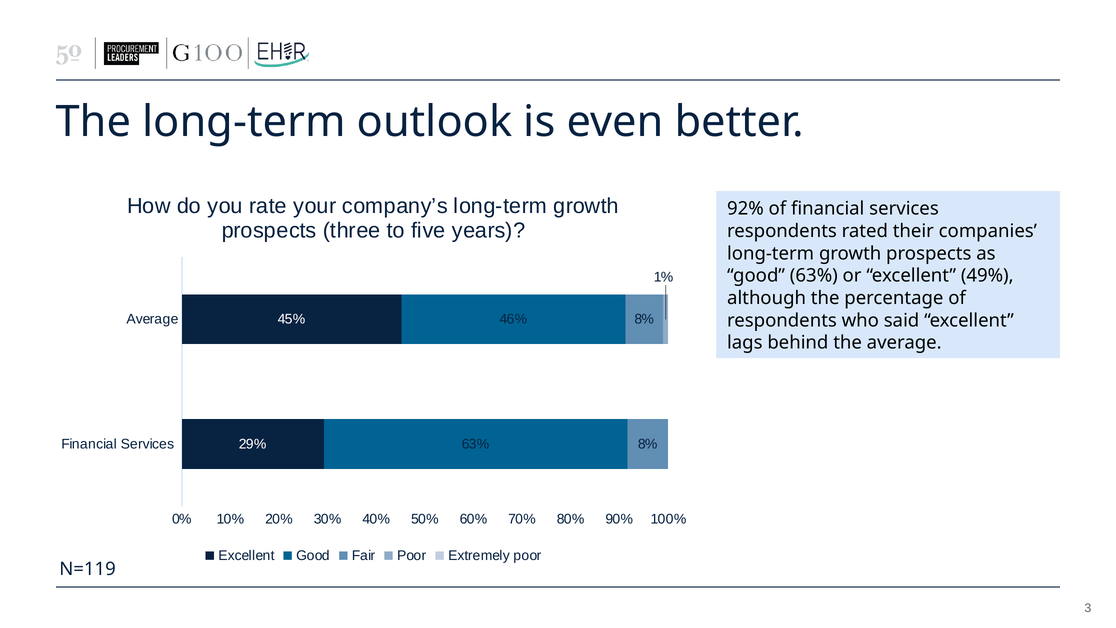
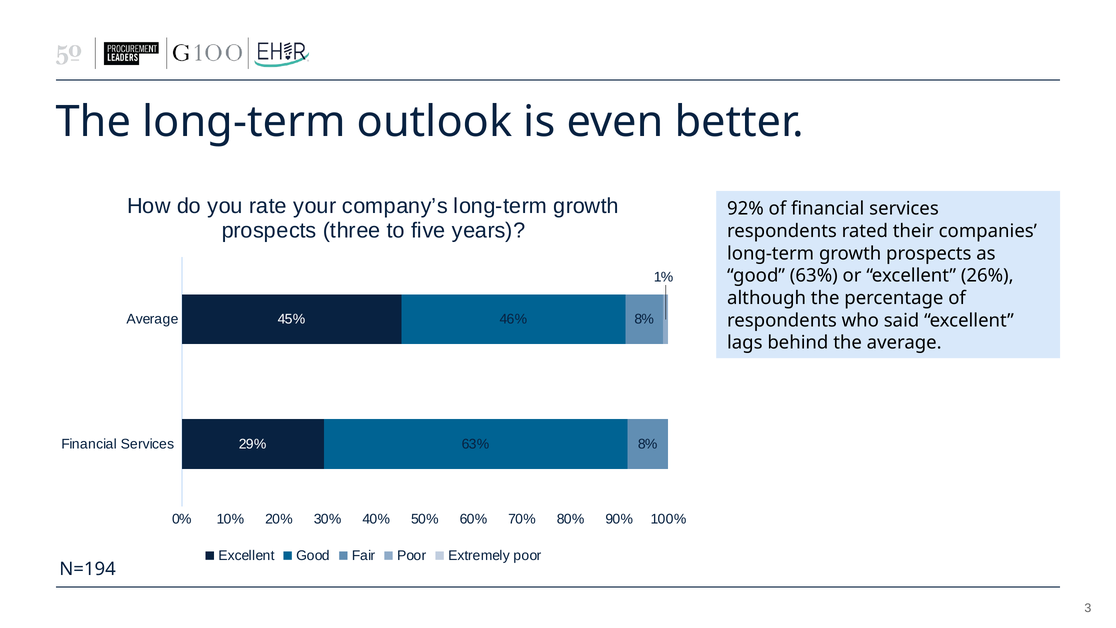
49%: 49% -> 26%
N=119: N=119 -> N=194
